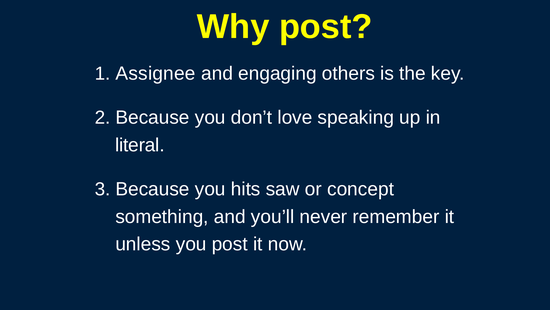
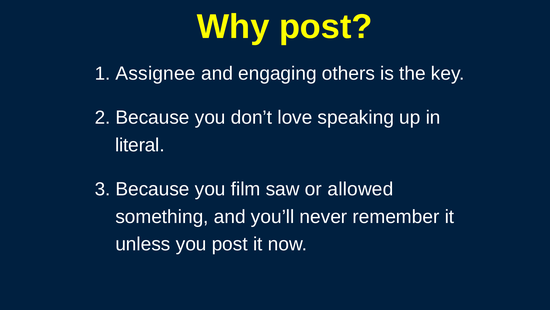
hits: hits -> film
concept: concept -> allowed
